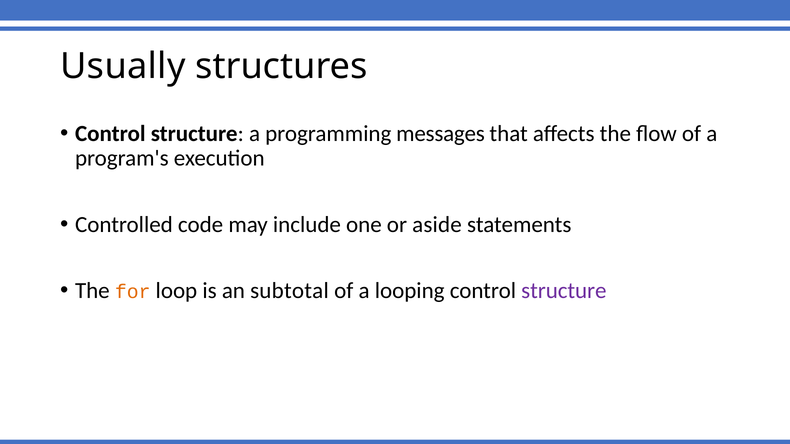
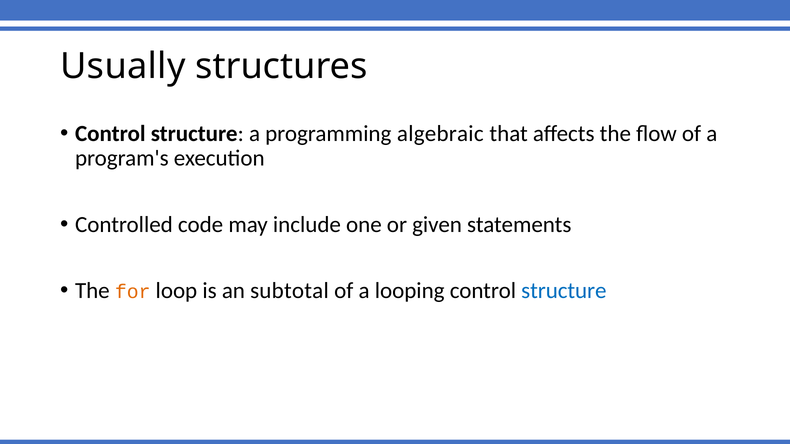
messages: messages -> algebraic
aside: aside -> given
structure at (564, 291) colour: purple -> blue
